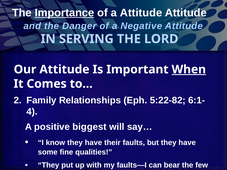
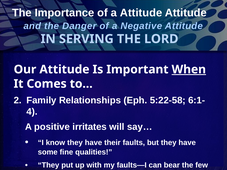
Importance underline: present -> none
5:22-82: 5:22-82 -> 5:22-58
biggest: biggest -> irritates
